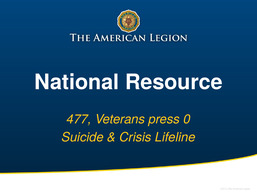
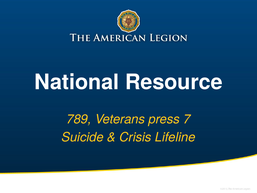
477: 477 -> 789
0: 0 -> 7
